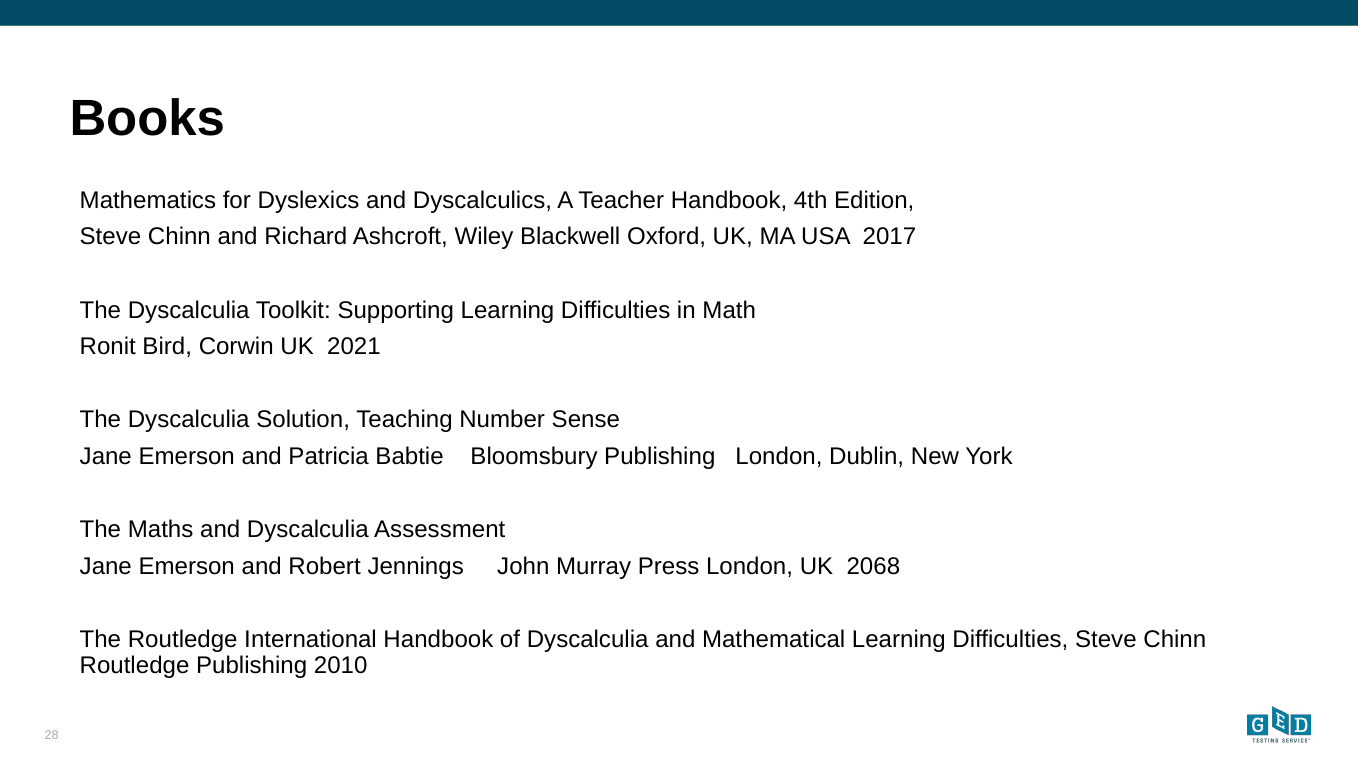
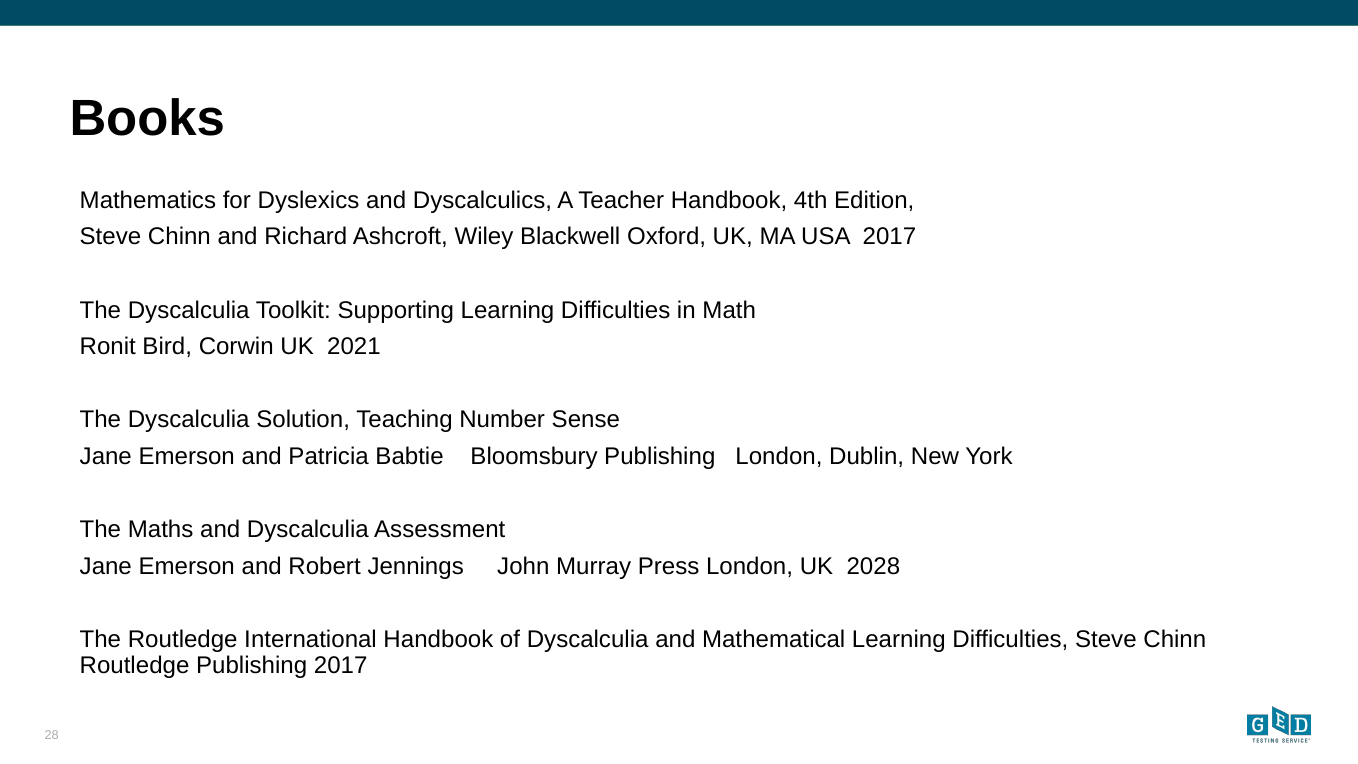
2068: 2068 -> 2028
Publishing 2010: 2010 -> 2017
